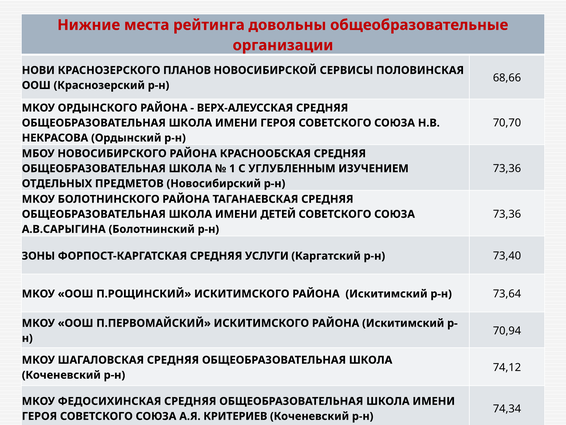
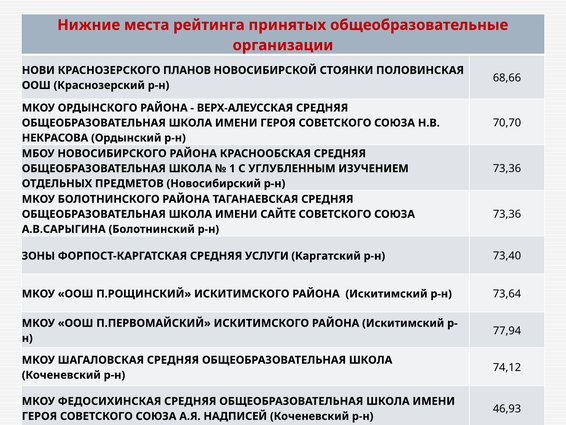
довольны: довольны -> принятых
СЕРВИСЫ: СЕРВИСЫ -> СТОЯНКИ
ДЕТЕЙ: ДЕТЕЙ -> САЙТЕ
70,94: 70,94 -> 77,94
74,34: 74,34 -> 46,93
КРИТЕРИЕВ: КРИТЕРИЕВ -> НАДПИСЕЙ
